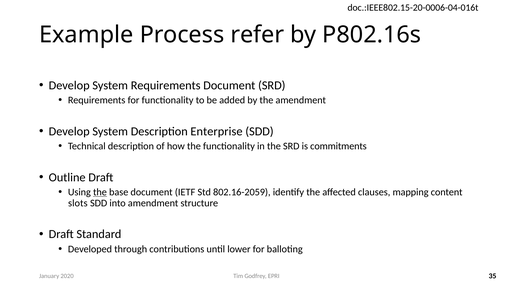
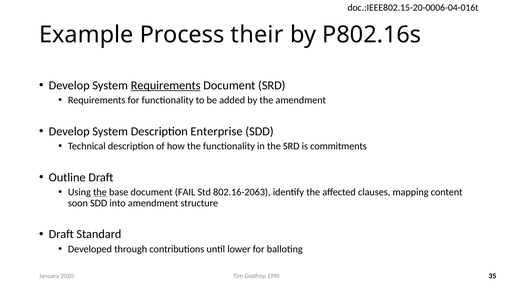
refer: refer -> their
Requirements at (166, 85) underline: none -> present
IETF: IETF -> FAIL
802.16-2059: 802.16-2059 -> 802.16-2063
slots: slots -> soon
